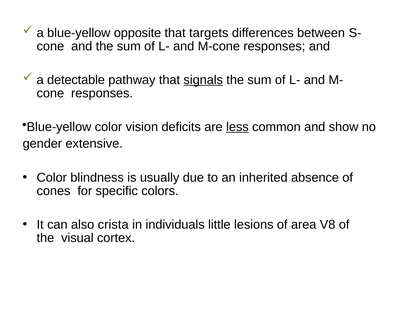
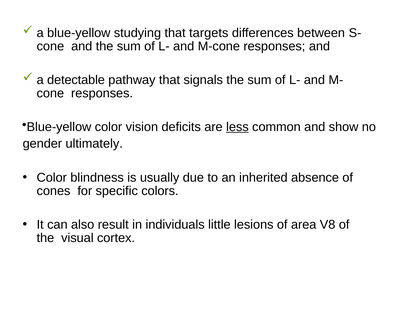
opposite: opposite -> studying
signals underline: present -> none
extensive: extensive -> ultimately
crista: crista -> result
